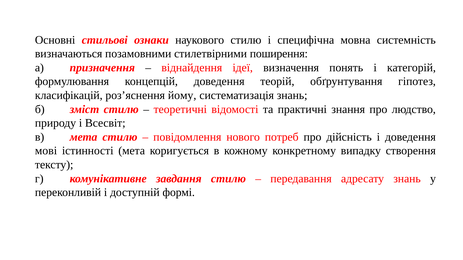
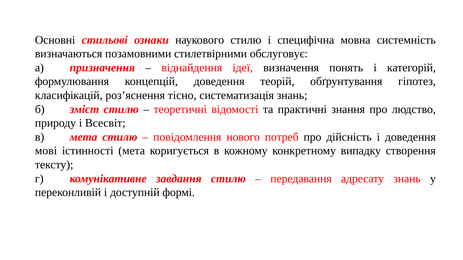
поширення: поширення -> обслуговує
йому: йому -> тісно
